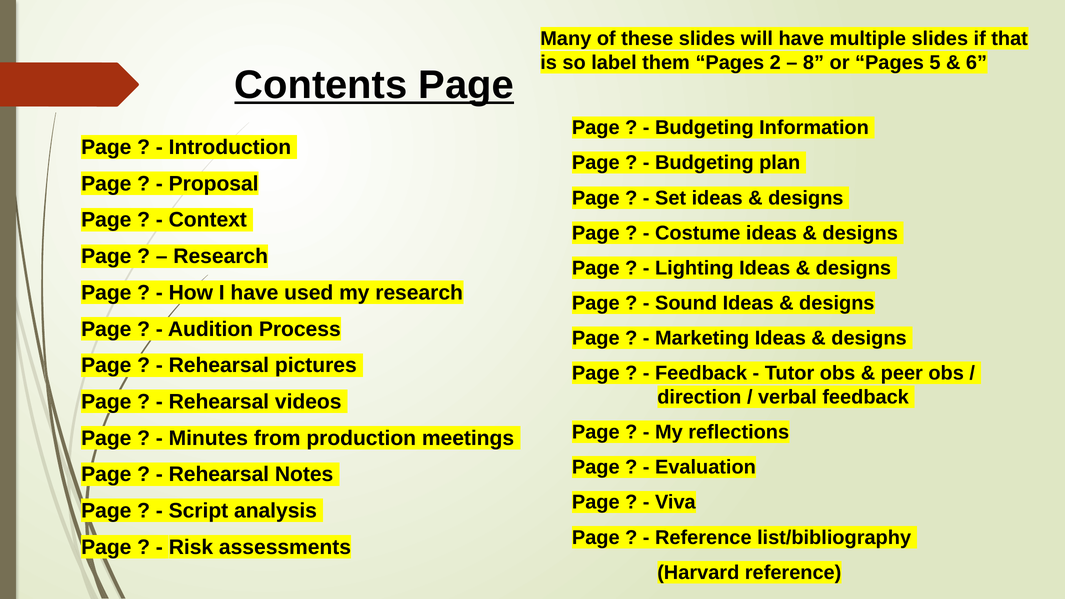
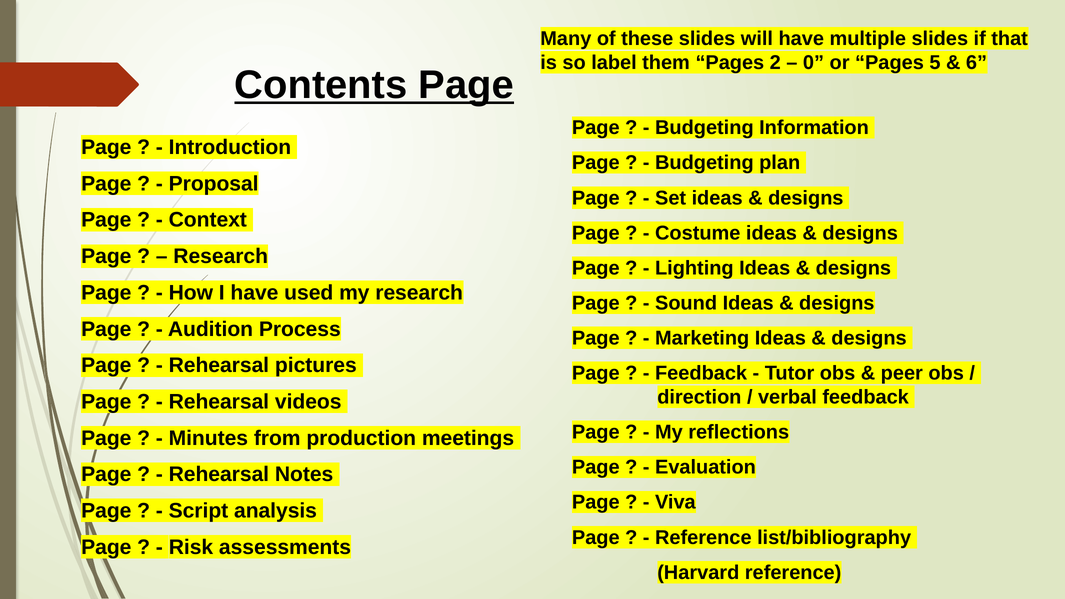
8: 8 -> 0
